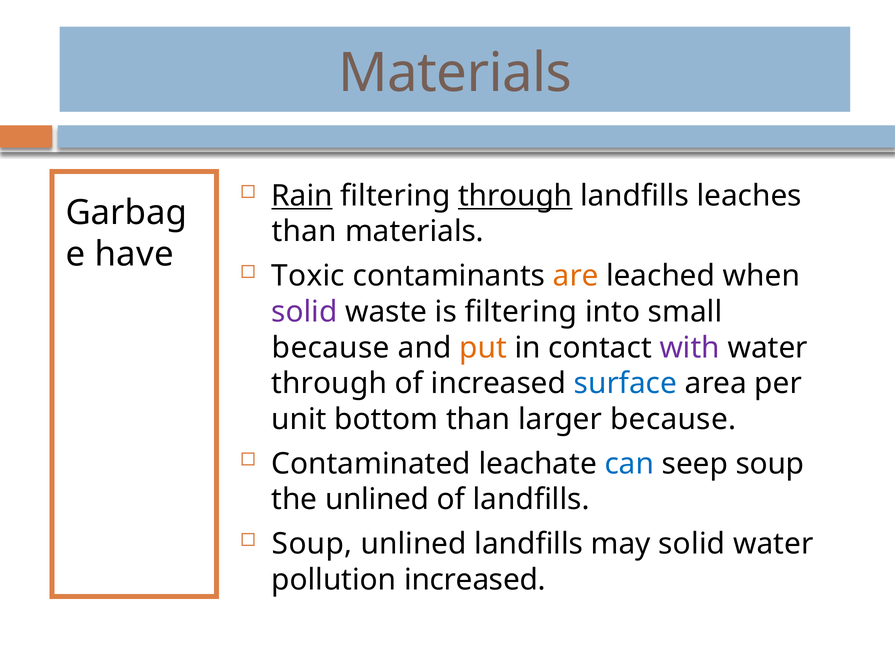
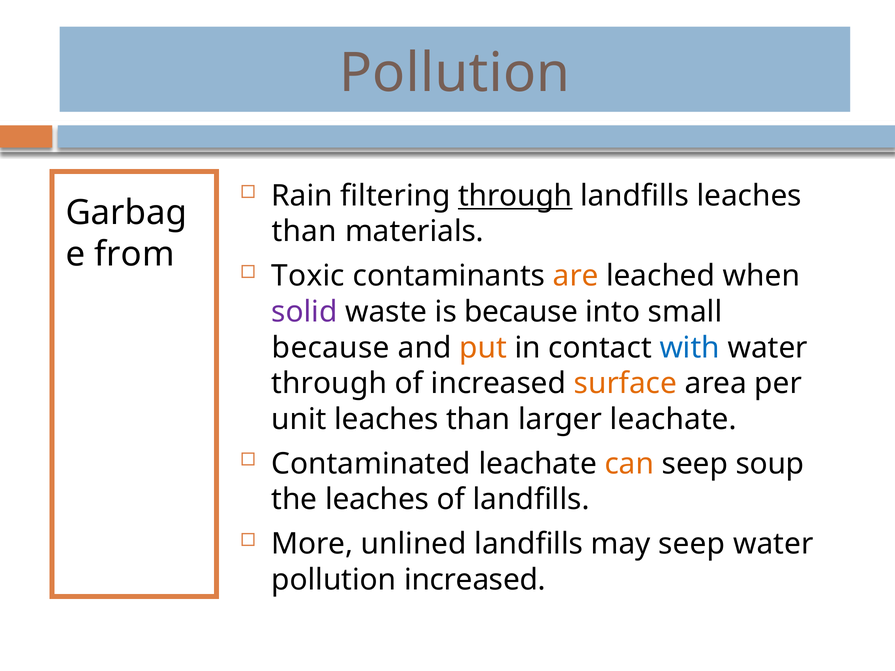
Materials at (455, 73): Materials -> Pollution
Rain underline: present -> none
have: have -> from
is filtering: filtering -> because
with colour: purple -> blue
surface colour: blue -> orange
unit bottom: bottom -> leaches
larger because: because -> leachate
can colour: blue -> orange
the unlined: unlined -> leaches
Soup at (312, 544): Soup -> More
may solid: solid -> seep
